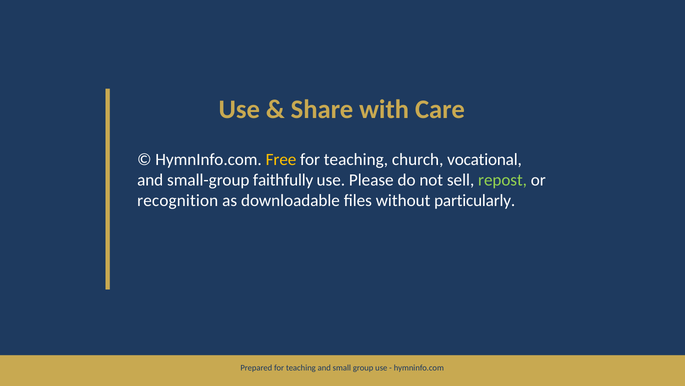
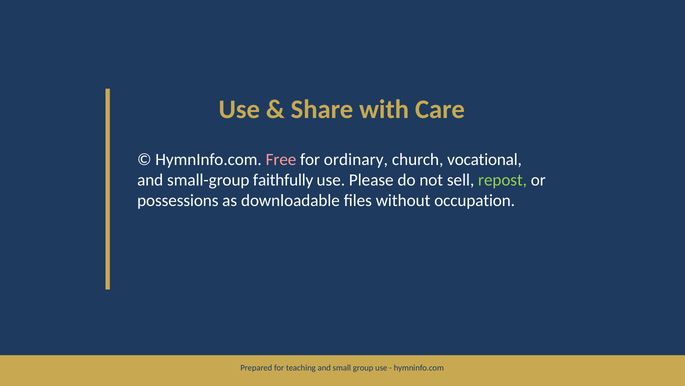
Free colour: yellow -> pink
teaching at (356, 159): teaching -> ordinary
recognition: recognition -> possessions
particularly: particularly -> occupation
